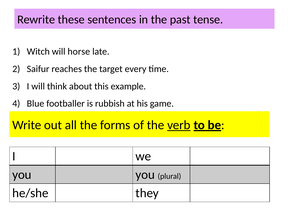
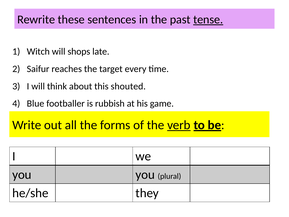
tense underline: none -> present
horse: horse -> shops
example: example -> shouted
